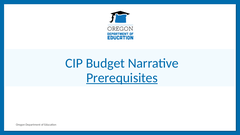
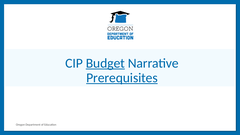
Budget underline: none -> present
